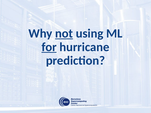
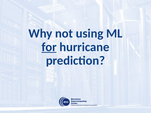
not underline: present -> none
